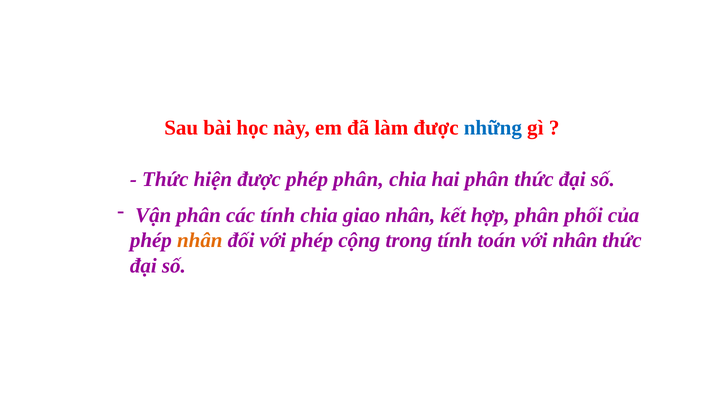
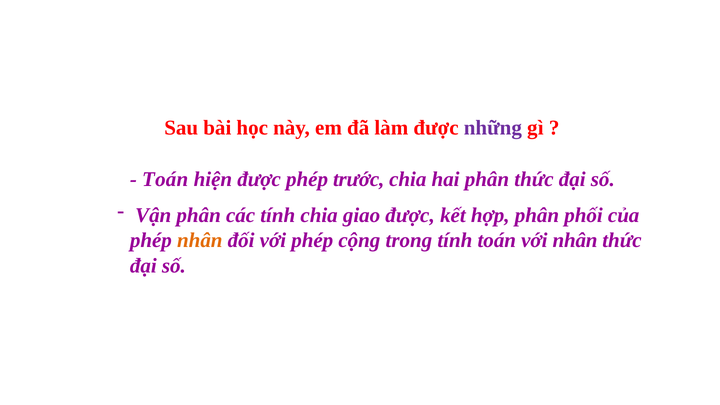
những colour: blue -> purple
Thức at (165, 179): Thức -> Toán
phép phân: phân -> trước
giao nhân: nhân -> được
